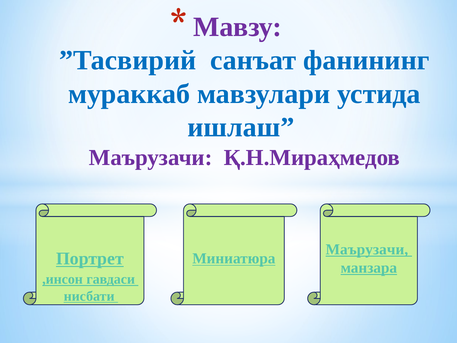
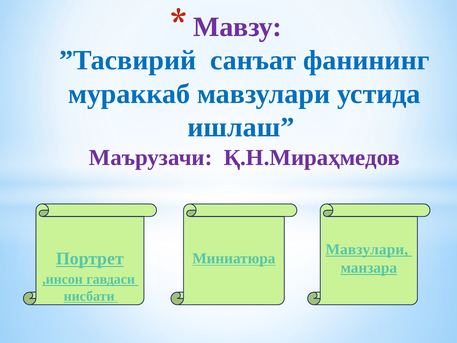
Маърузачи at (367, 249): Маърузачи -> Мавзулари
